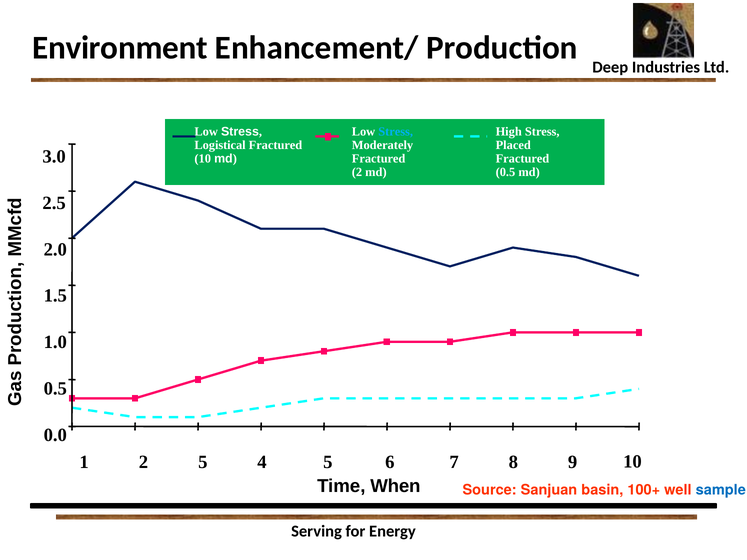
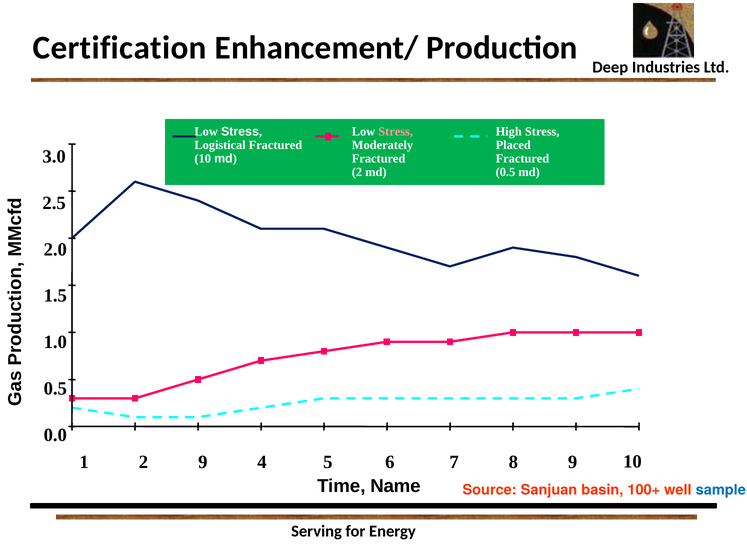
Environment: Environment -> Certification
Stress at (396, 132) colour: light blue -> pink
2 5: 5 -> 9
When: When -> Name
